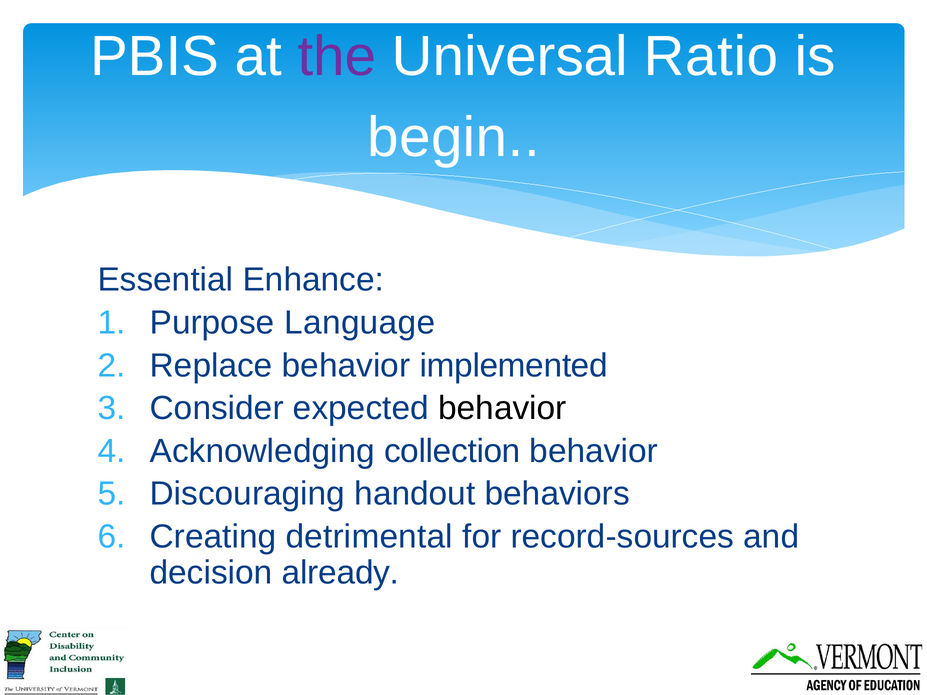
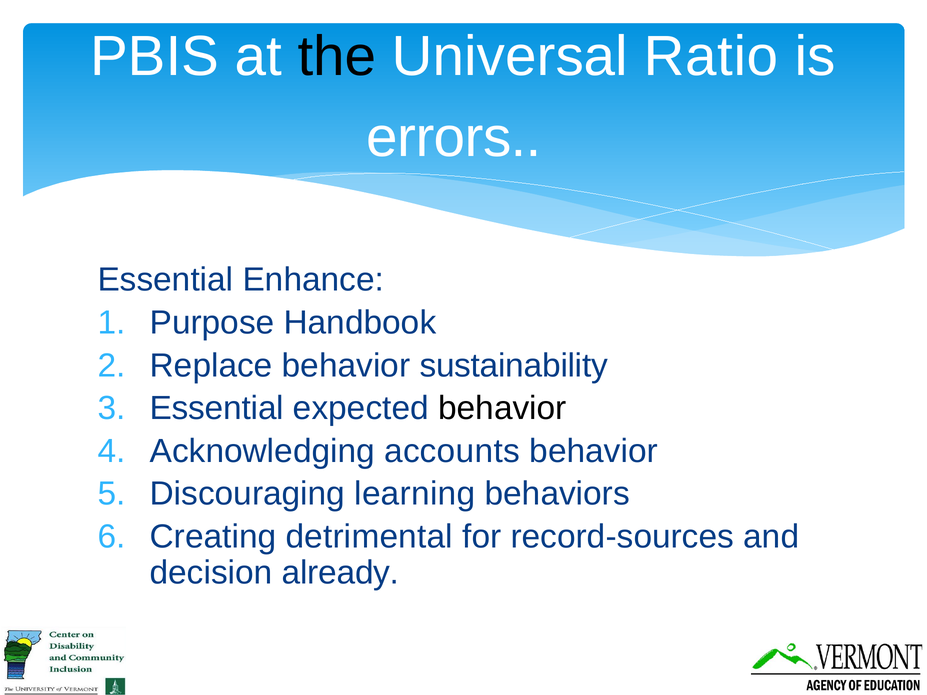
the colour: purple -> black
begin: begin -> errors
Language: Language -> Handbook
implemented: implemented -> sustainability
Consider at (217, 408): Consider -> Essential
collection: collection -> accounts
handout: handout -> learning
